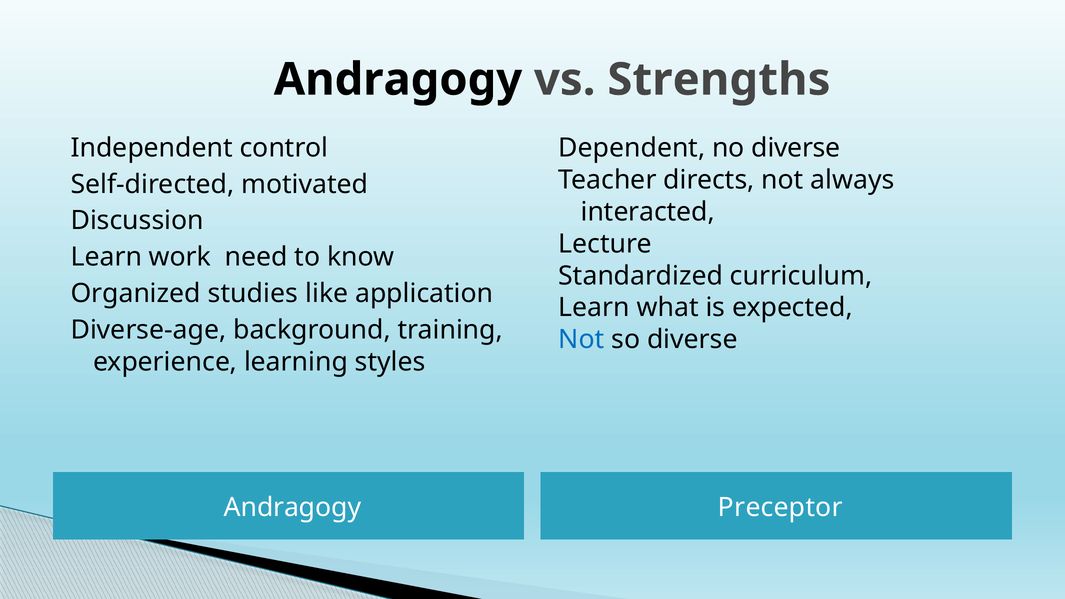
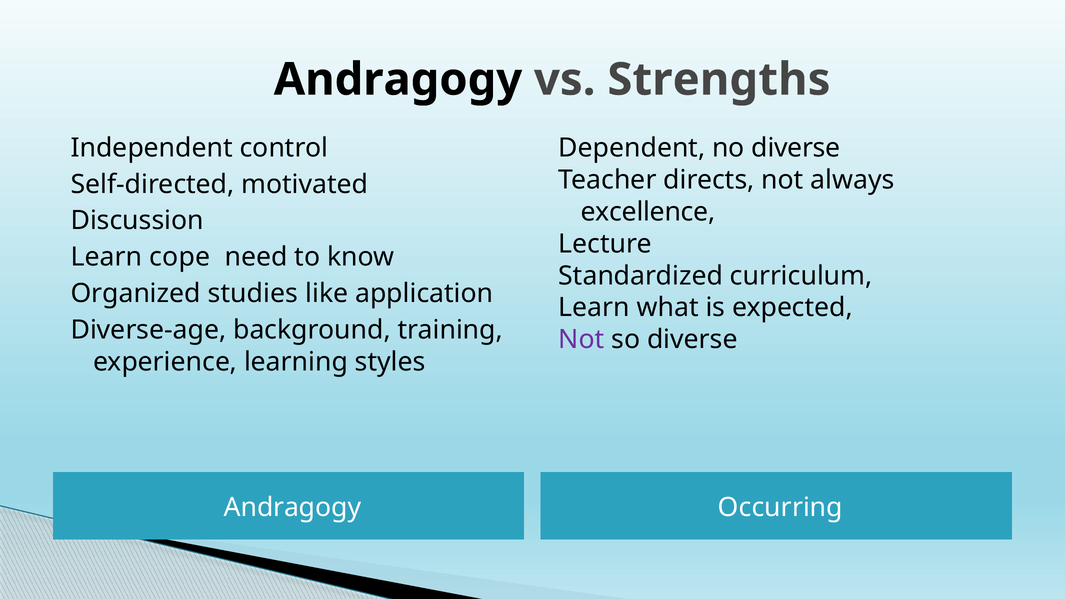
interacted: interacted -> excellence
work: work -> cope
Not at (581, 340) colour: blue -> purple
Preceptor: Preceptor -> Occurring
